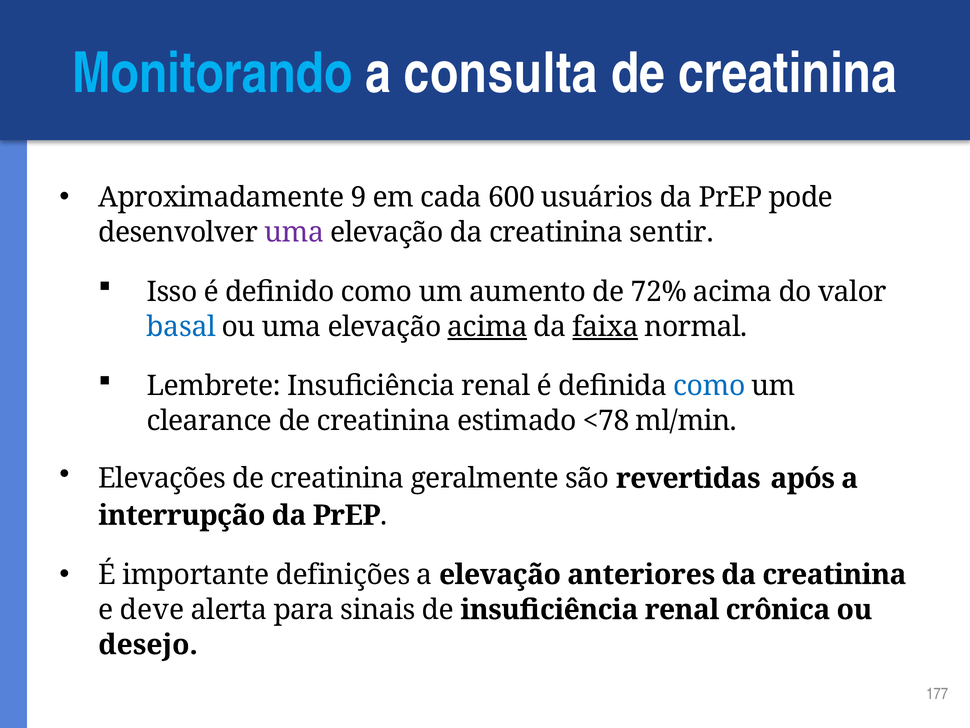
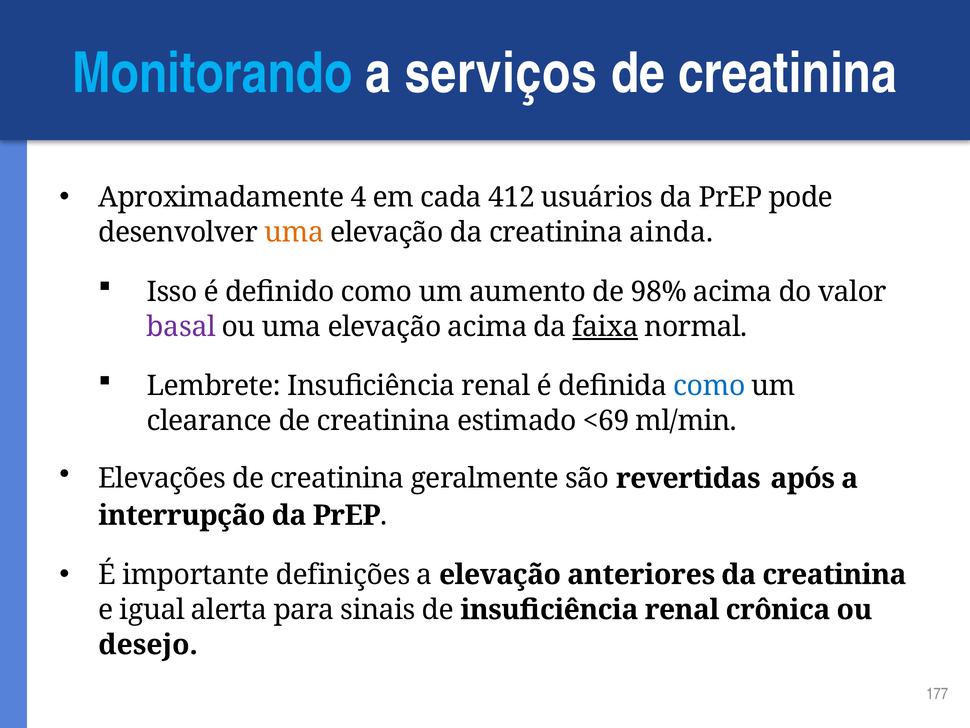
consulta: consulta -> serviços
9: 9 -> 4
600: 600 -> 412
uma at (294, 232) colour: purple -> orange
sentir: sentir -> ainda
72%: 72% -> 98%
basal colour: blue -> purple
acima at (487, 327) underline: present -> none
<78: <78 -> <69
deve: deve -> igual
